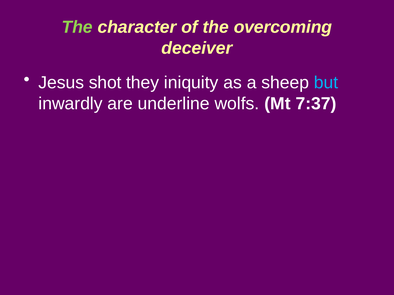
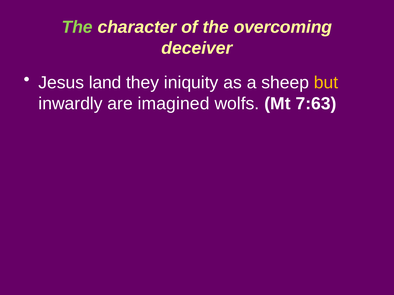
shot: shot -> land
but colour: light blue -> yellow
underline: underline -> imagined
7:37: 7:37 -> 7:63
